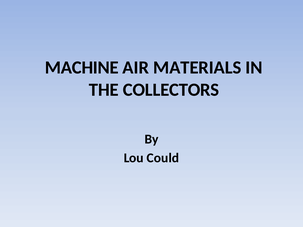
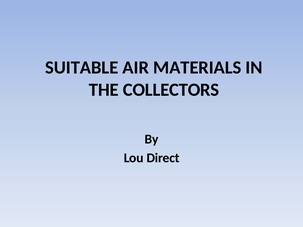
MACHINE: MACHINE -> SUITABLE
Could: Could -> Direct
